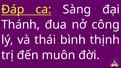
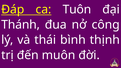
Sàng: Sàng -> Tuôn
